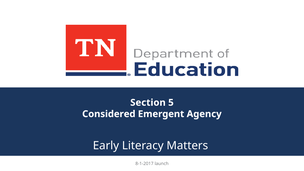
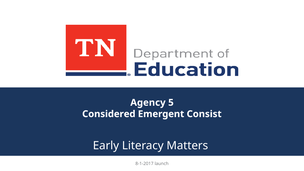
Section: Section -> Agency
Agency: Agency -> Consist
